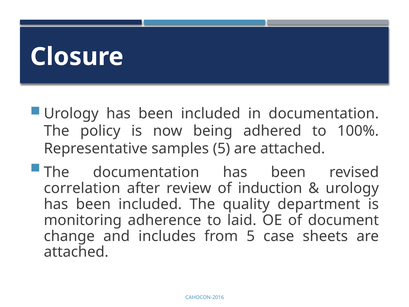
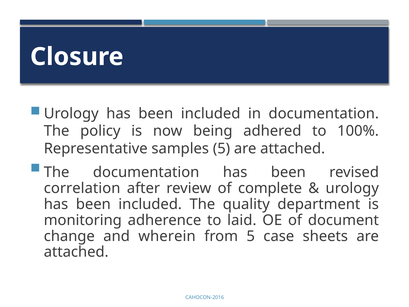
induction: induction -> complete
includes: includes -> wherein
